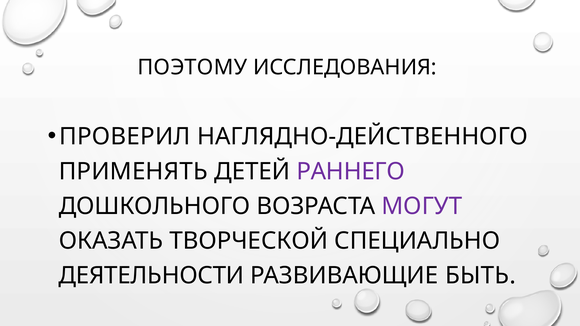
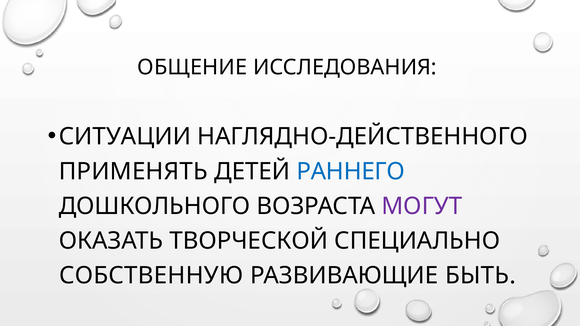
ПОЭТОМУ: ПОЭТОМУ -> ОБЩЕНИЕ
ПРОВЕРИЛ: ПРОВЕРИЛ -> СИТУАЦИИ
РАННЕГО colour: purple -> blue
ДЕЯТЕЛЬНОСТИ: ДЕЯТЕЛЬНОСТИ -> СОБСТВЕННУЮ
